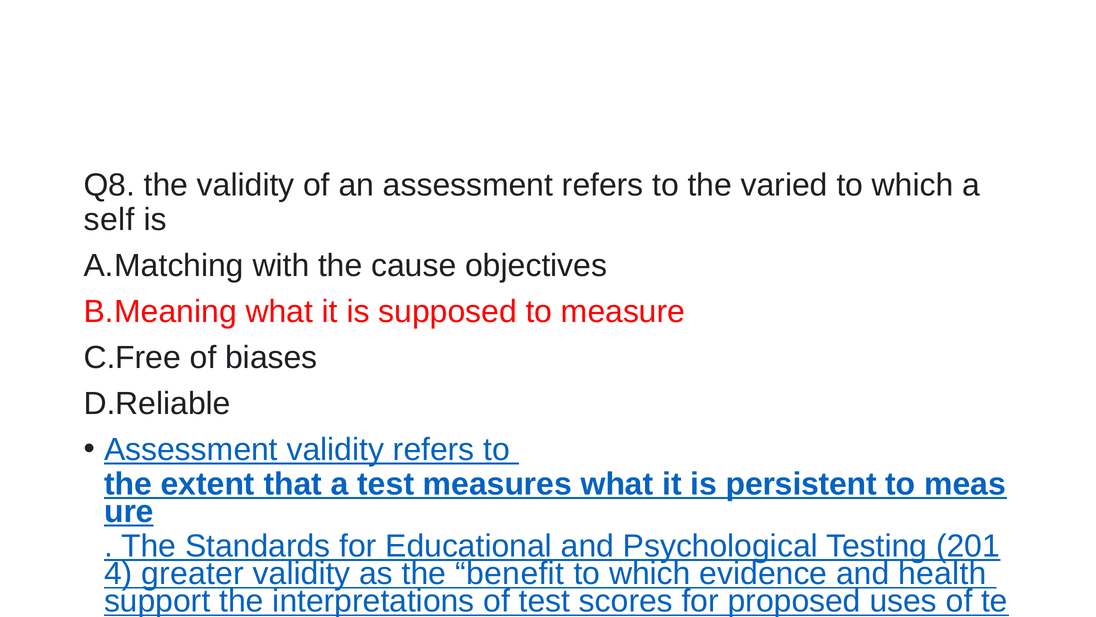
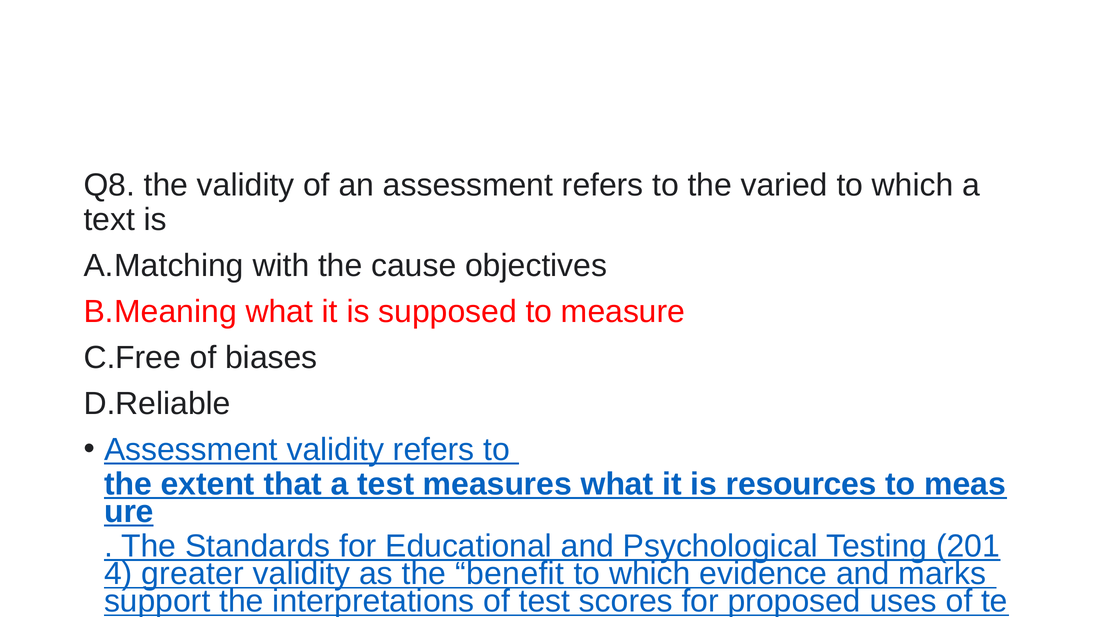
self: self -> text
persistent: persistent -> resources
health: health -> marks
